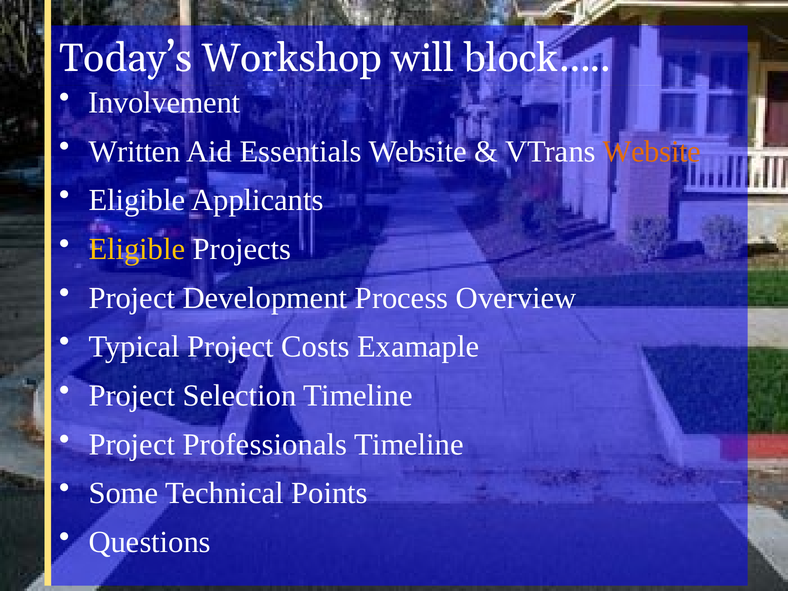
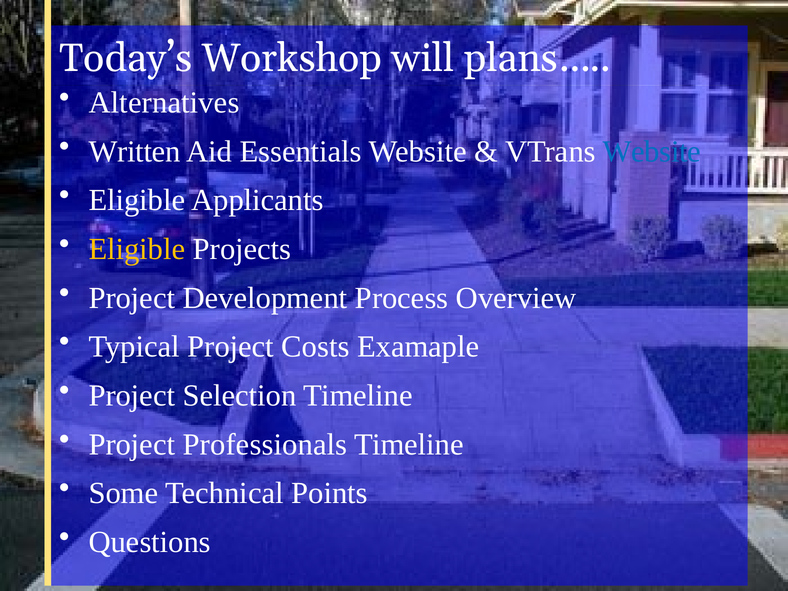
block…: block… -> plans…
Involvement: Involvement -> Alternatives
Website at (652, 151) colour: orange -> blue
